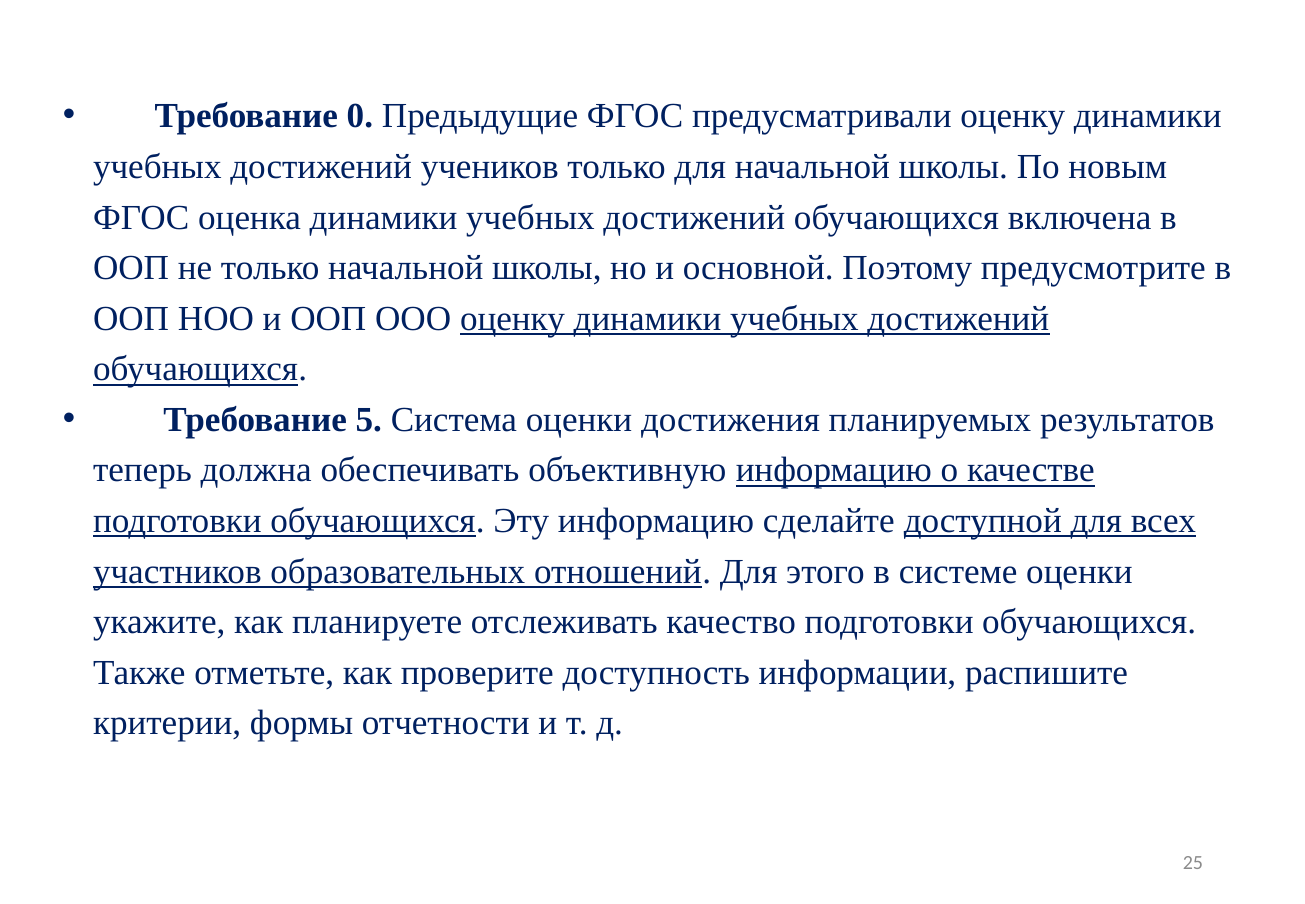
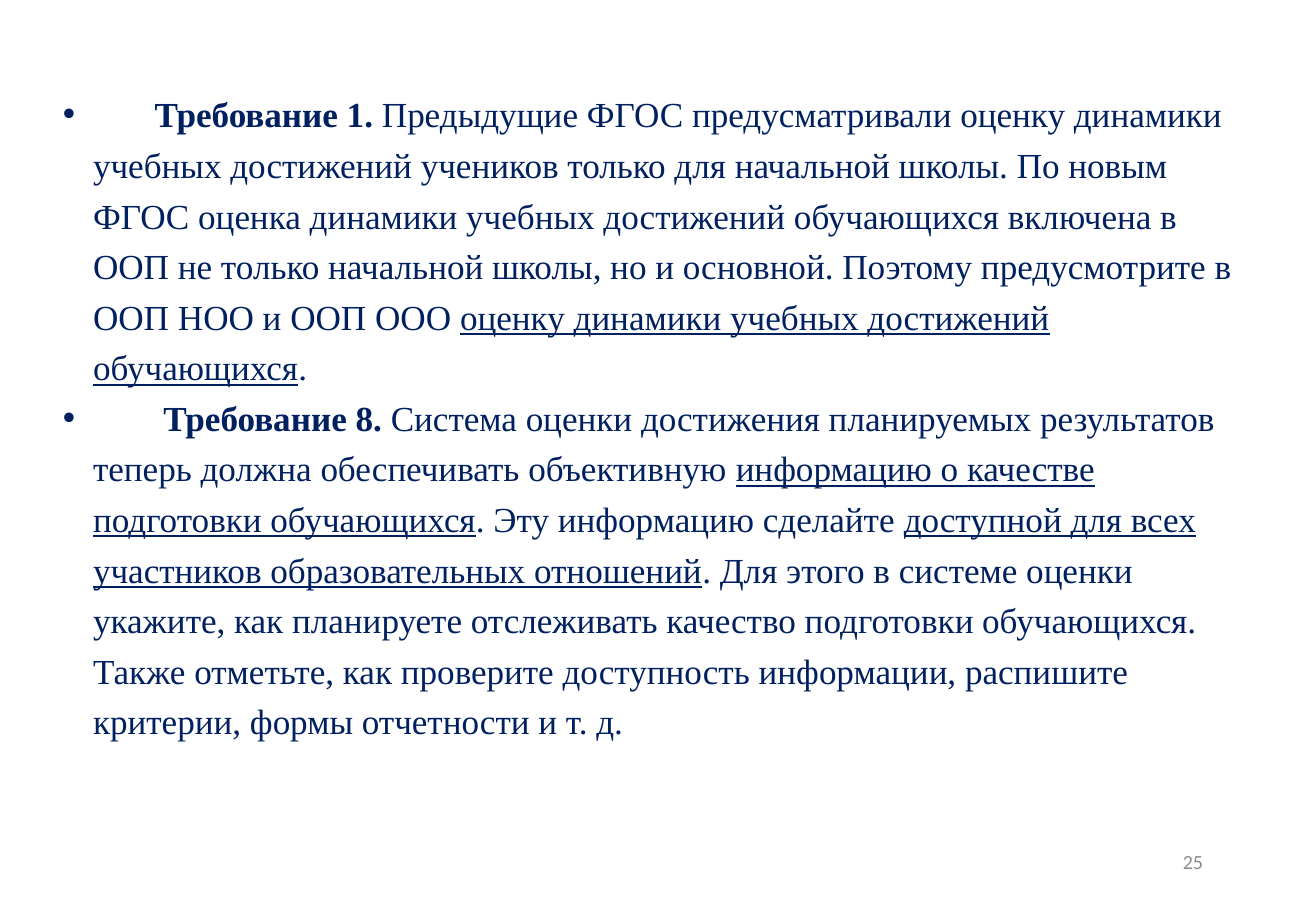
0: 0 -> 1
5: 5 -> 8
